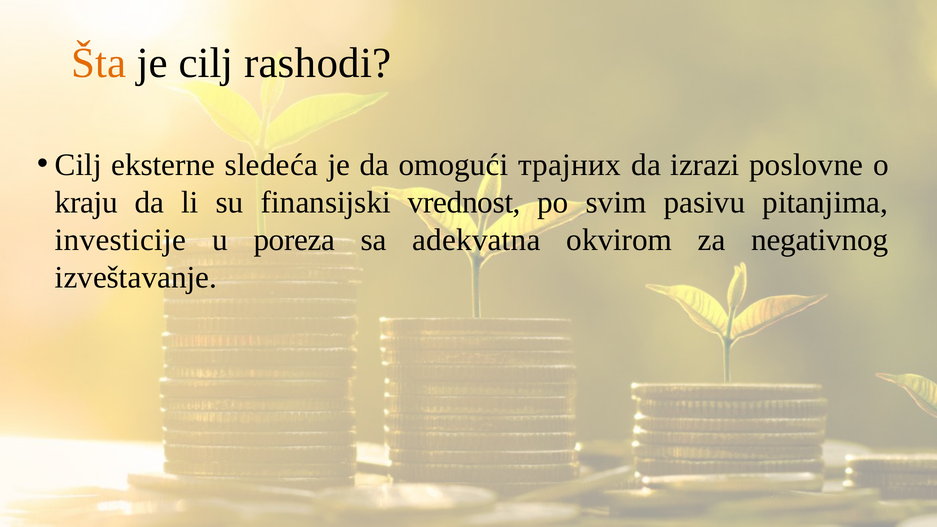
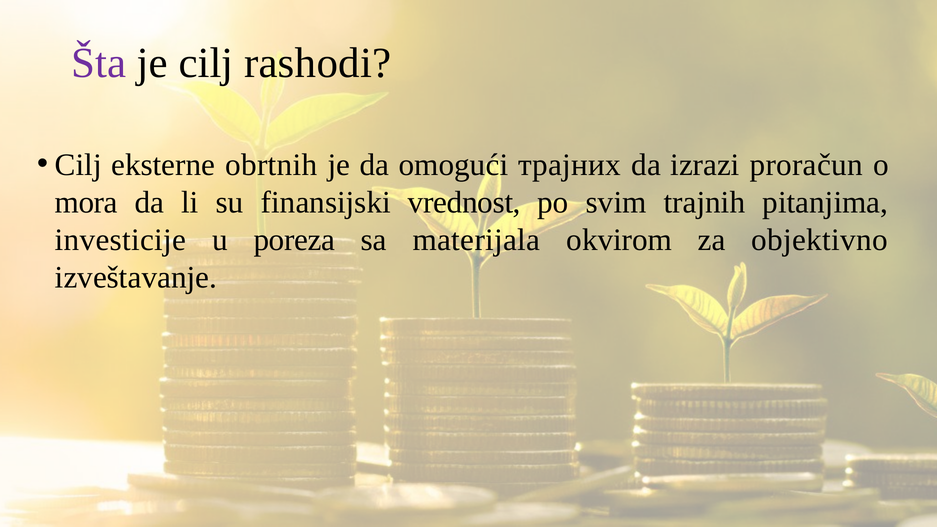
Šta colour: orange -> purple
sledeća: sledeća -> obrtnih
poslovne: poslovne -> proračun
kraju: kraju -> mora
pasivu: pasivu -> trajnih
adekvatna: adekvatna -> materijala
negativnog: negativnog -> objektivno
